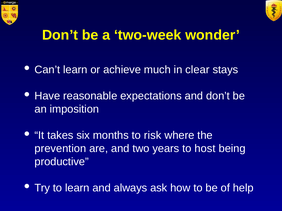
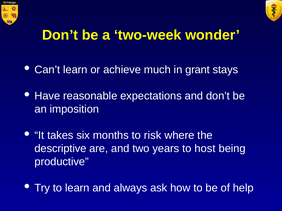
clear: clear -> grant
prevention: prevention -> descriptive
